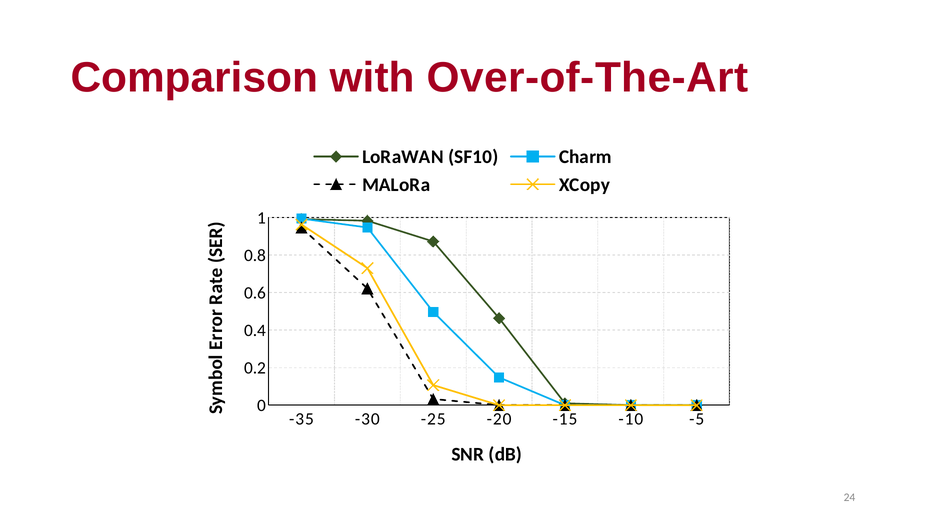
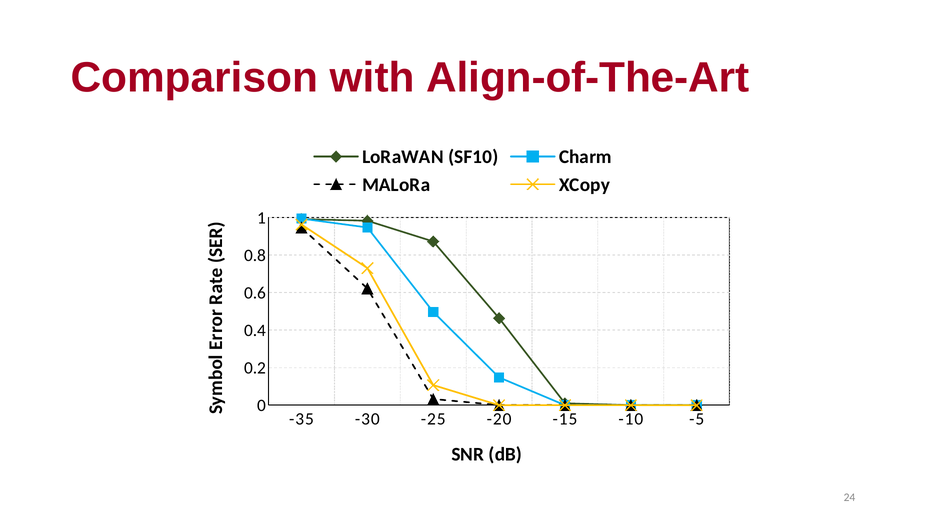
Over-of-The-Art: Over-of-The-Art -> Align-of-The-Art
